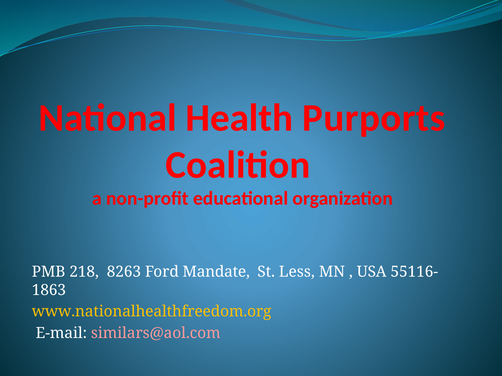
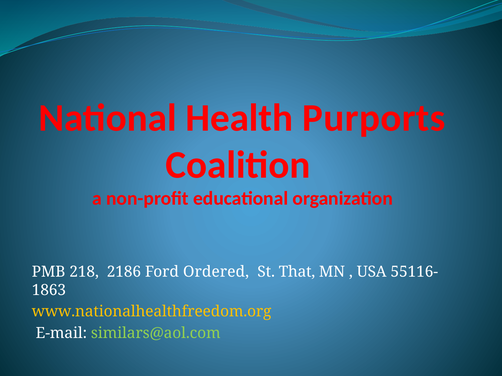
8263: 8263 -> 2186
Mandate: Mandate -> Ordered
Less: Less -> That
similars@aol.com colour: pink -> light green
